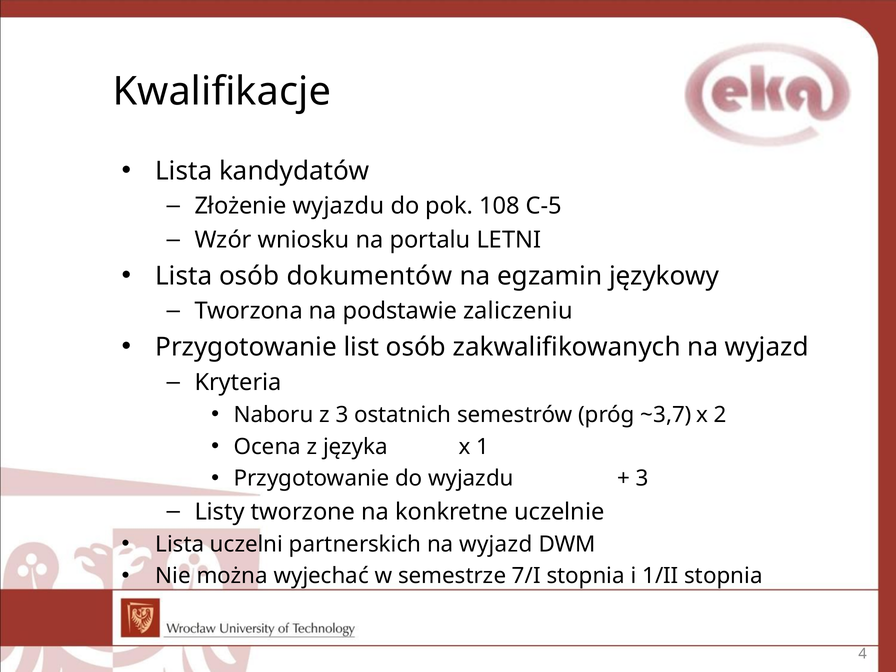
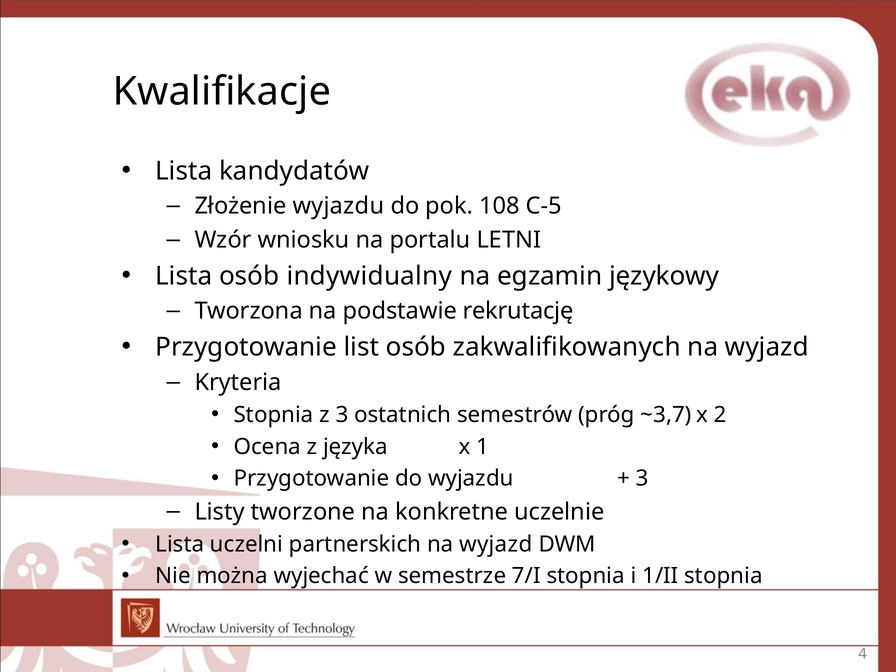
dokumentów: dokumentów -> indywidualny
zaliczeniu: zaliczeniu -> rekrutację
Naboru at (274, 415): Naboru -> Stopnia
